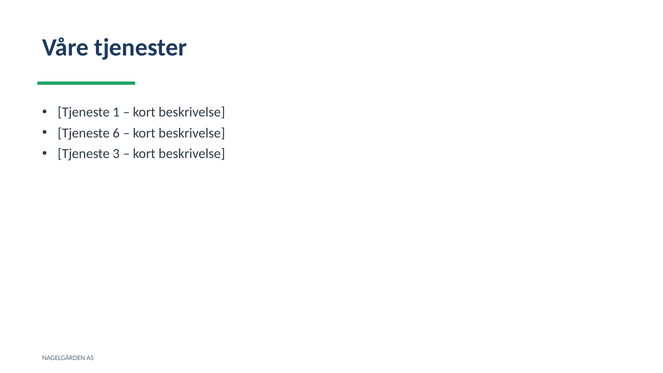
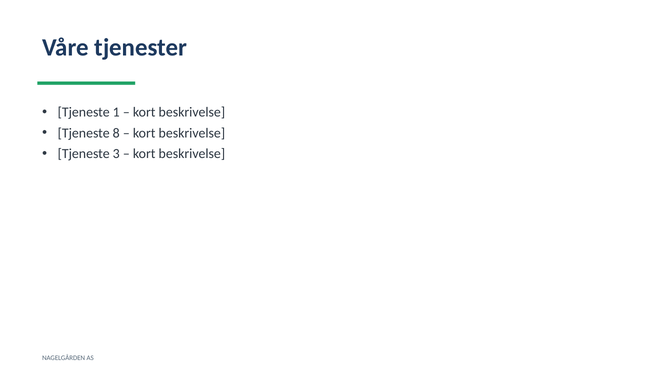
6: 6 -> 8
